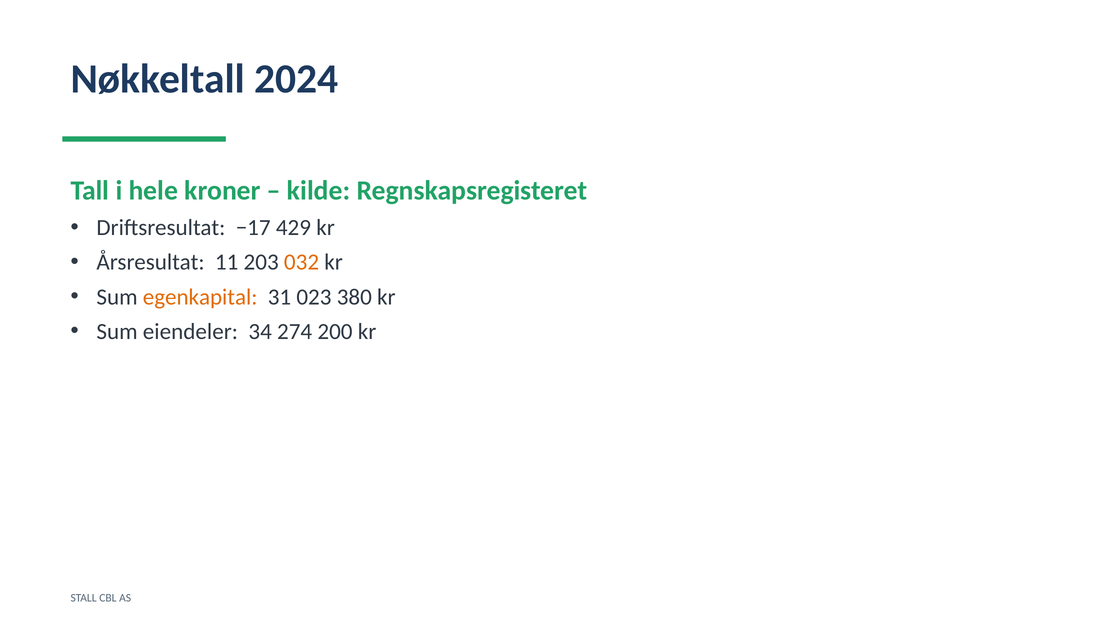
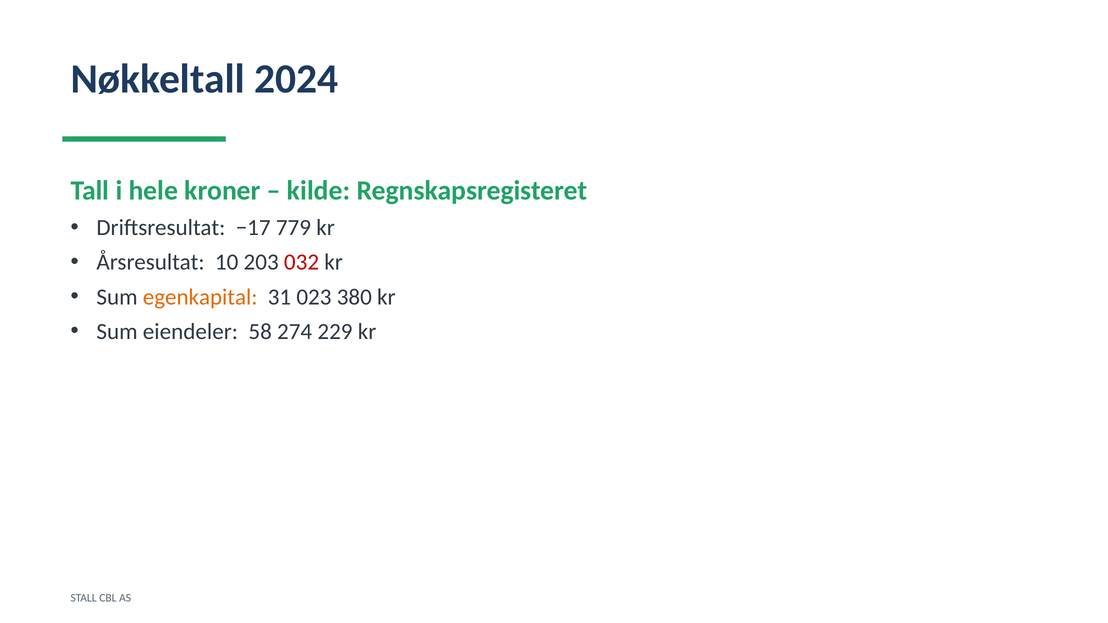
429: 429 -> 779
11: 11 -> 10
032 colour: orange -> red
34: 34 -> 58
200: 200 -> 229
